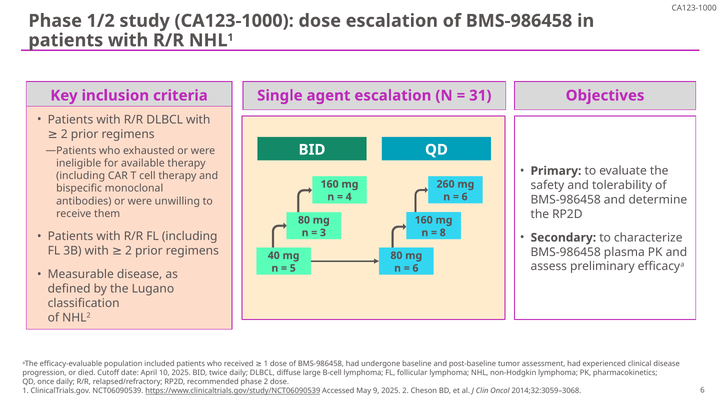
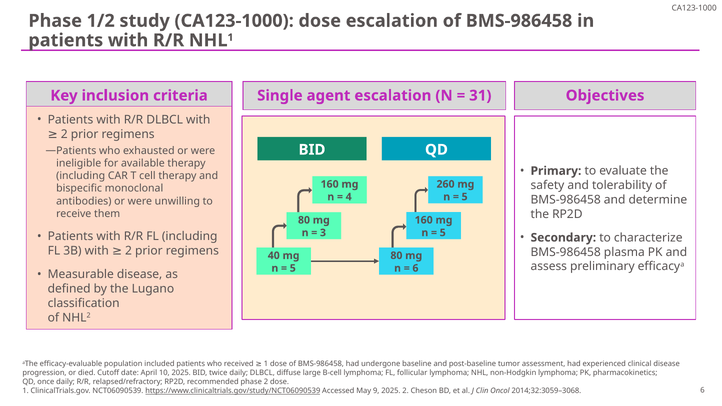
6 at (465, 197): 6 -> 5
8 at (443, 233): 8 -> 5
